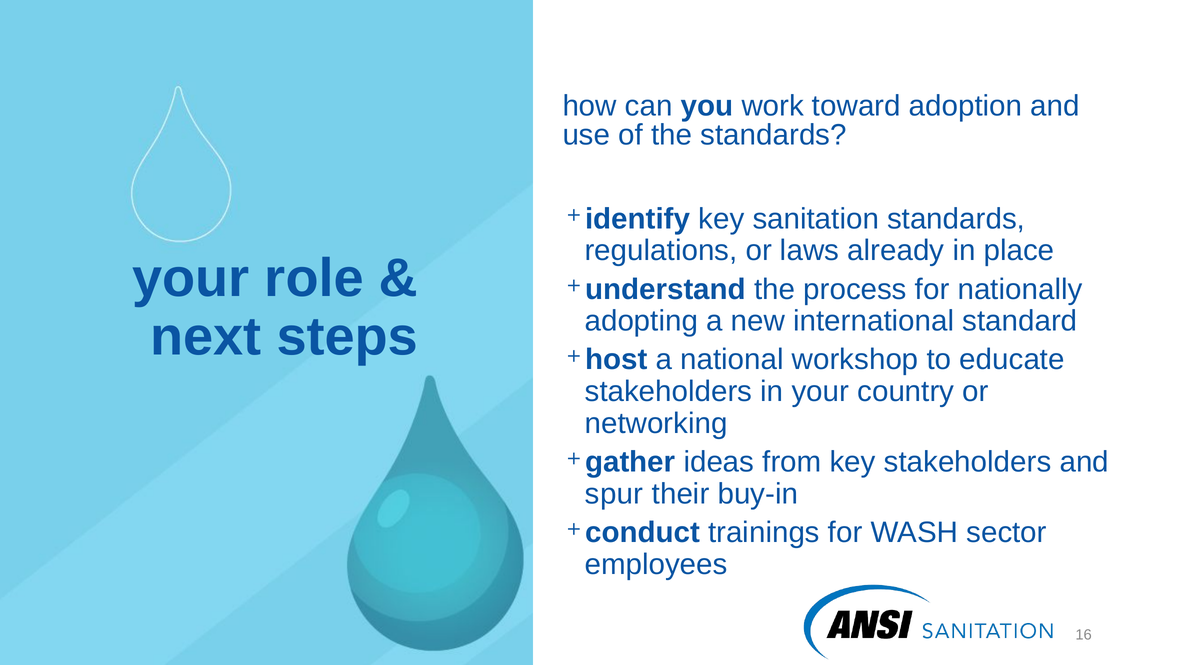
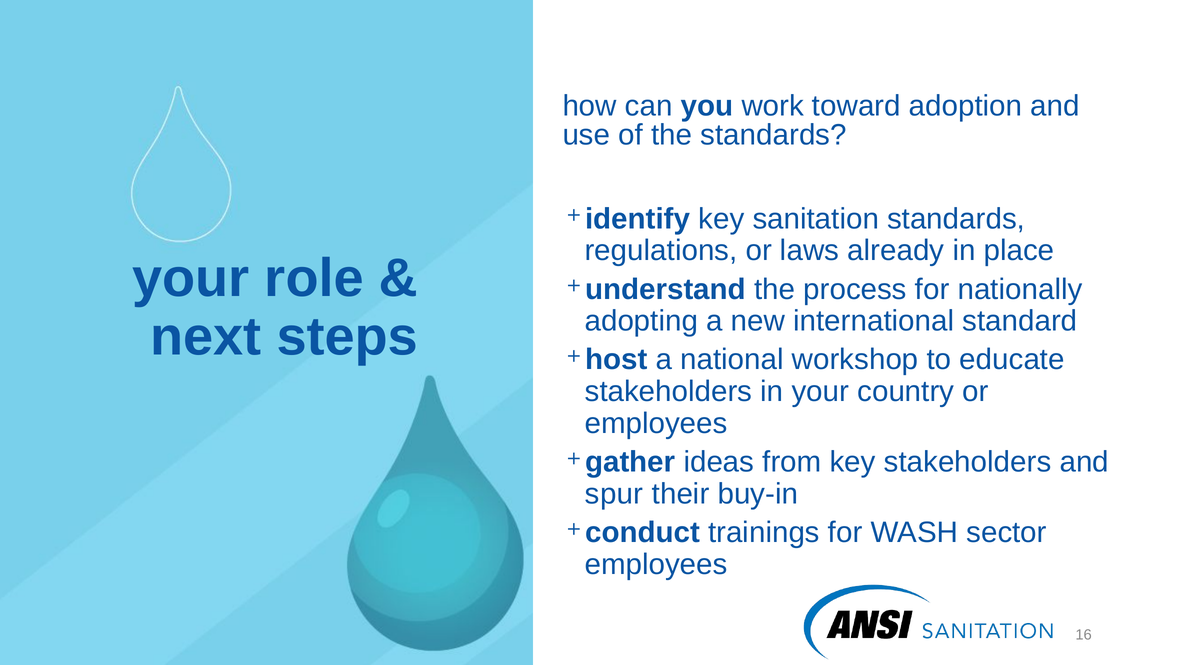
networking at (656, 423): networking -> employees
